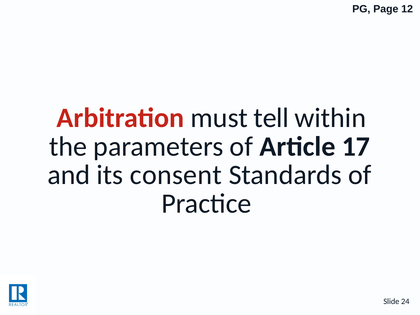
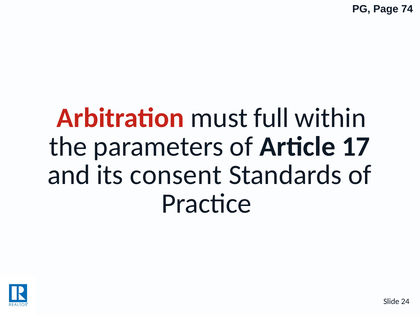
12: 12 -> 74
tell: tell -> full
